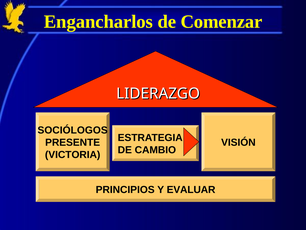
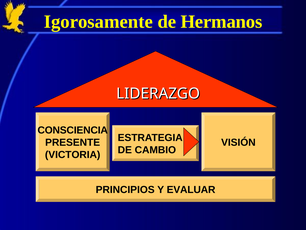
Engancharlos: Engancharlos -> Igorosamente
Comenzar: Comenzar -> Hermanos
SOCIÓLOGOS: SOCIÓLOGOS -> CONSCIENCIA
